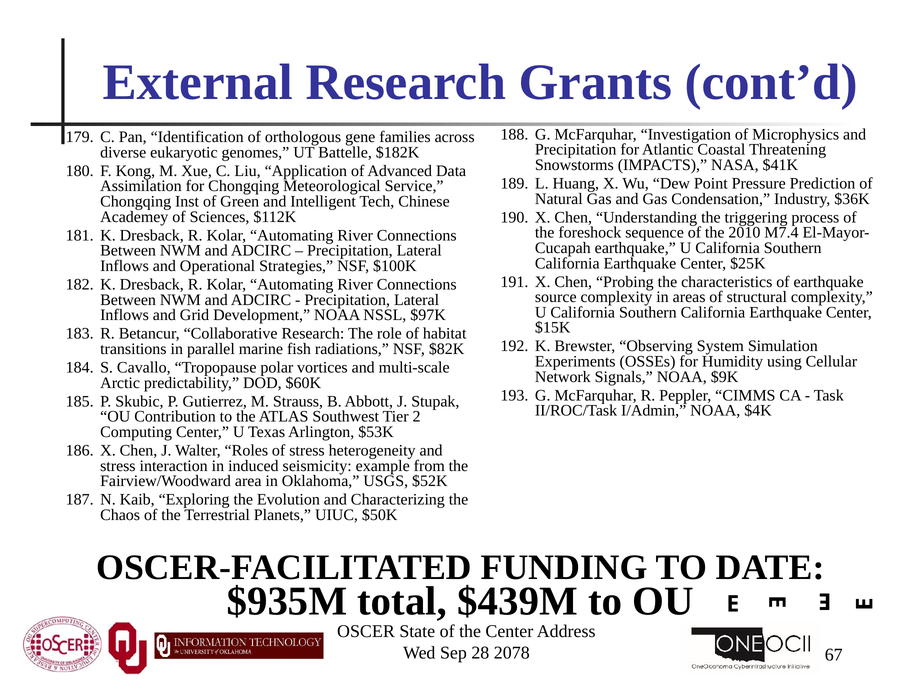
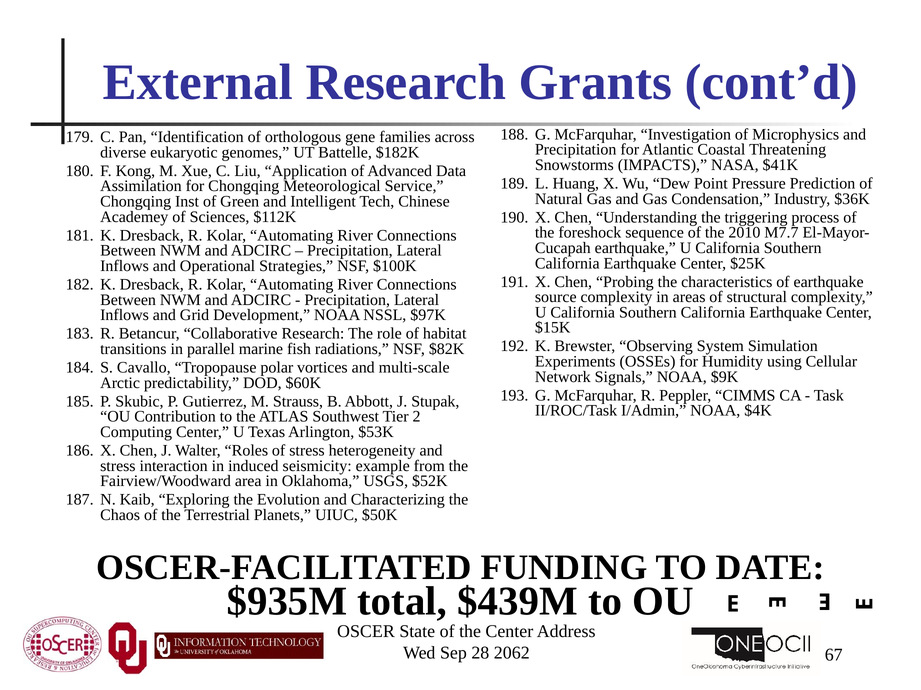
M7.4: M7.4 -> M7.7
2078: 2078 -> 2062
